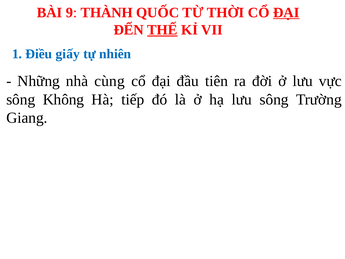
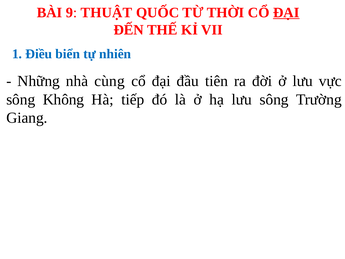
THÀNH: THÀNH -> THUẬT
THẾ underline: present -> none
giấy: giấy -> biển
